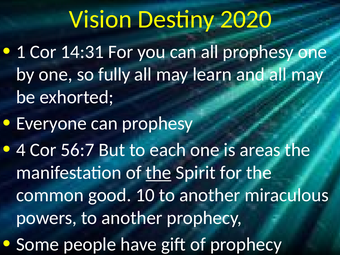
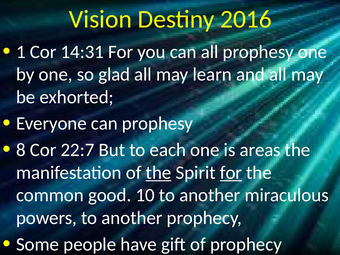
2020: 2020 -> 2016
fully: fully -> glad
4: 4 -> 8
56:7: 56:7 -> 22:7
for at (231, 173) underline: none -> present
